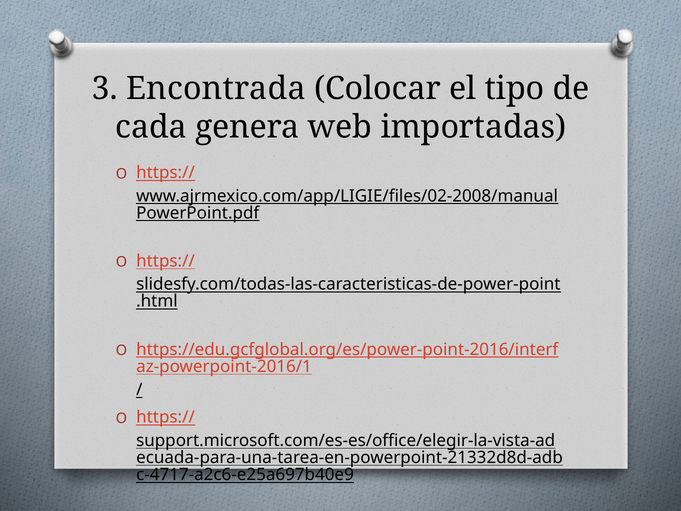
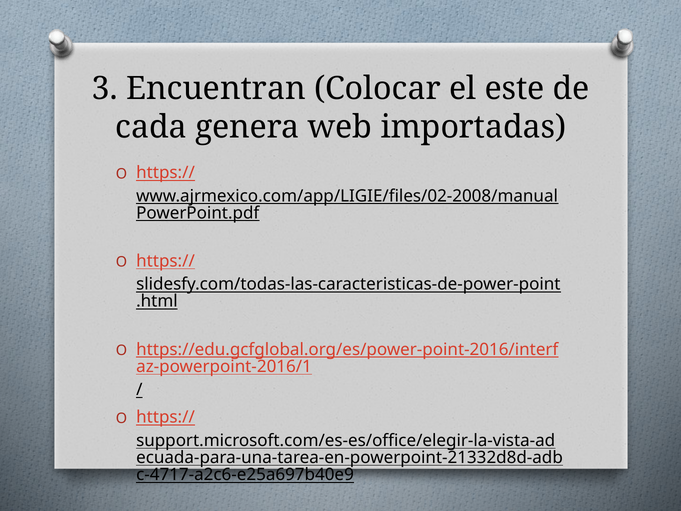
Encontrada: Encontrada -> Encuentran
tipo: tipo -> este
